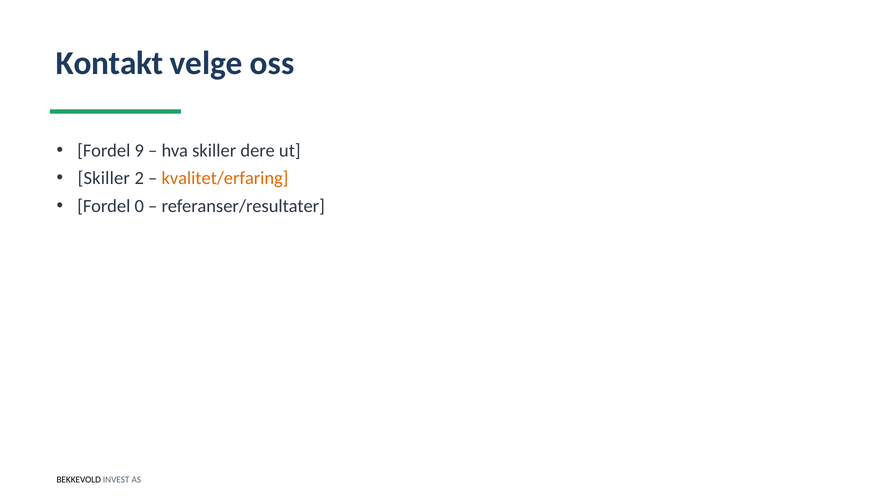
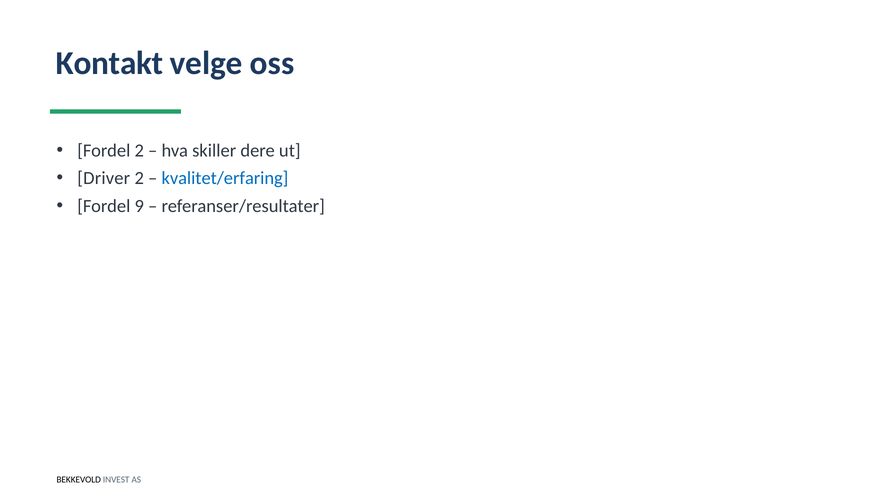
Fordel 9: 9 -> 2
Skiller at (104, 178): Skiller -> Driver
kvalitet/erfaring colour: orange -> blue
0: 0 -> 9
